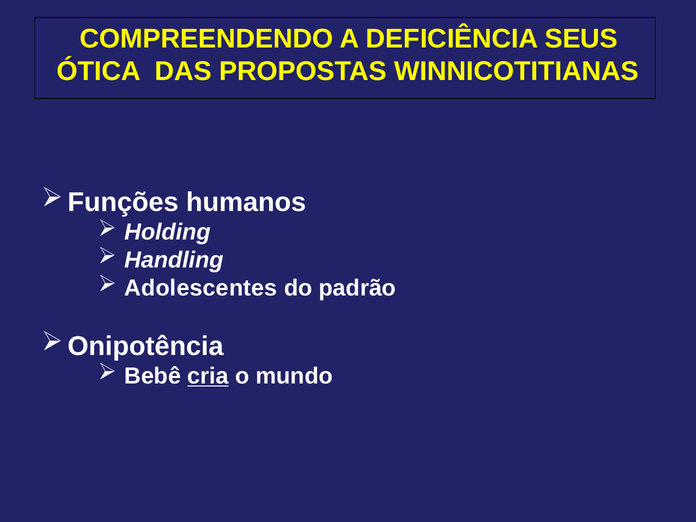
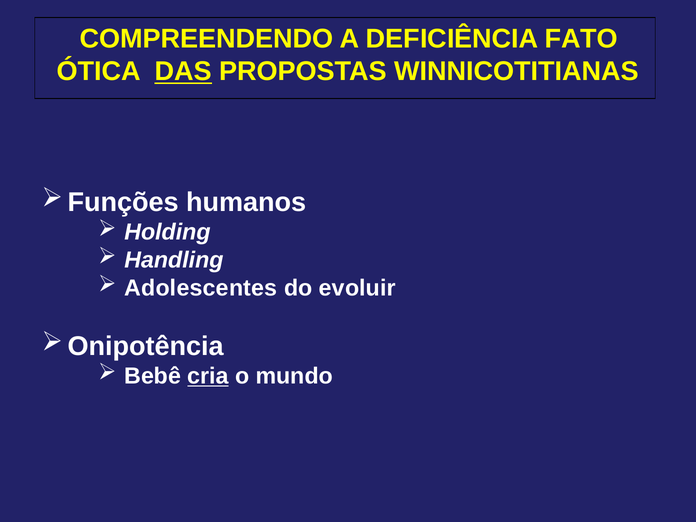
SEUS: SEUS -> FATO
DAS underline: none -> present
padrão: padrão -> evoluir
